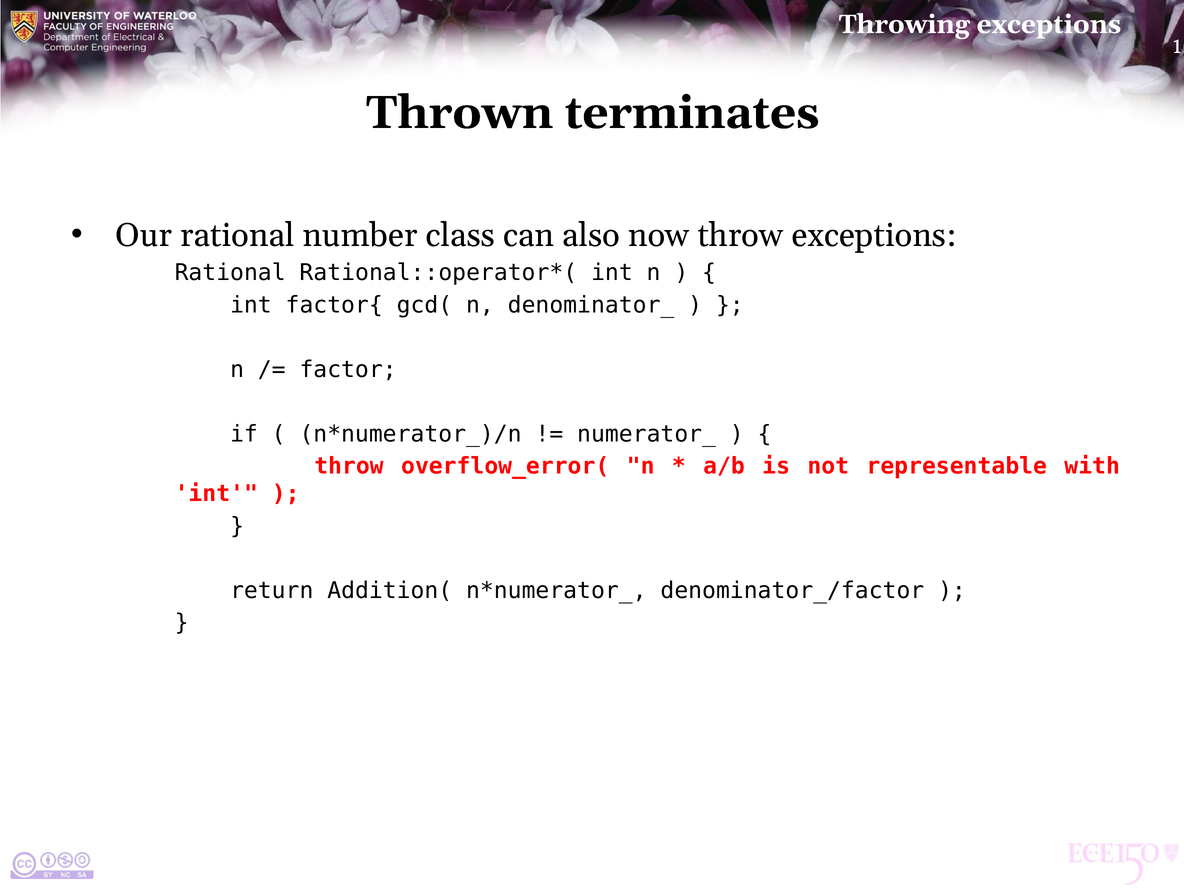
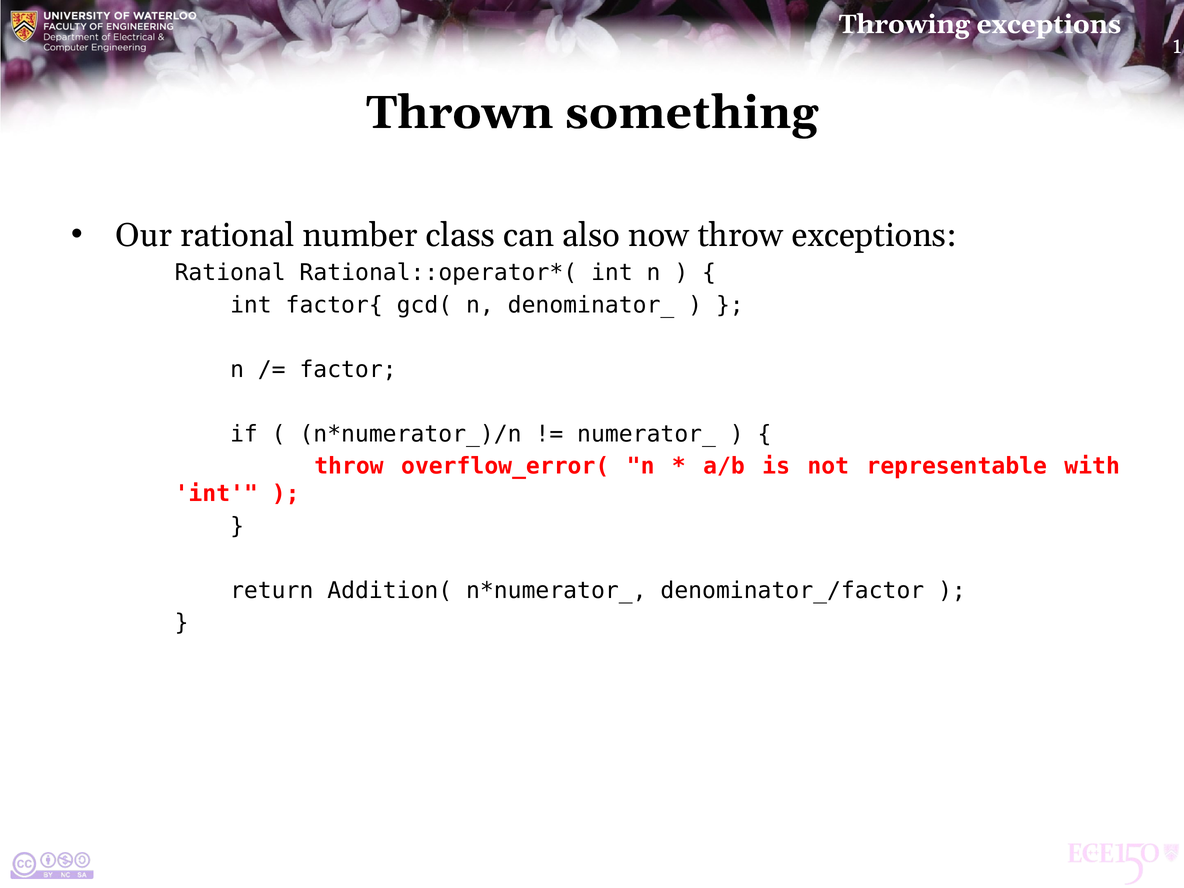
terminates: terminates -> something
